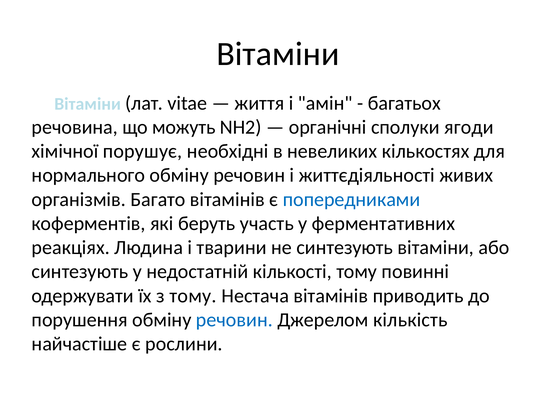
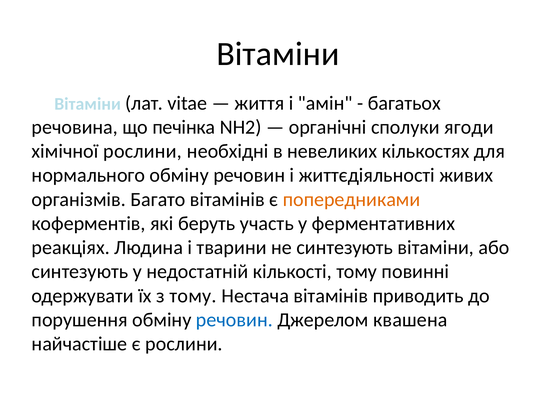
можуть: можуть -> печінка
хімічної порушує: порушує -> рослини
попередниками colour: blue -> orange
кількість: кількість -> квашена
